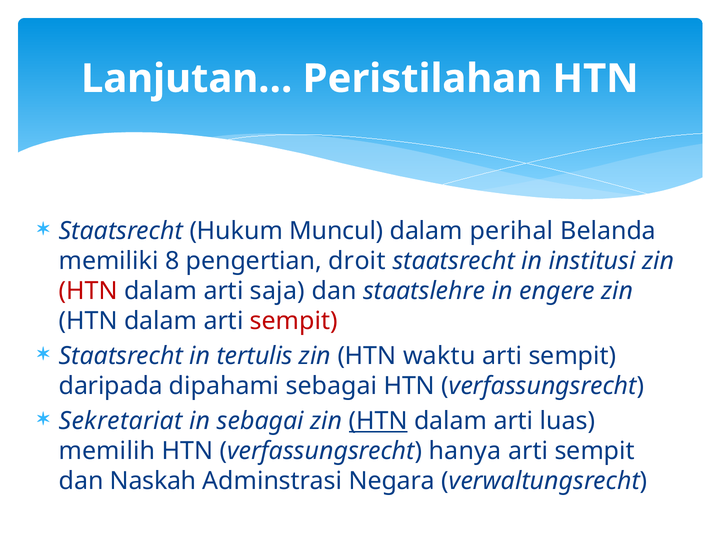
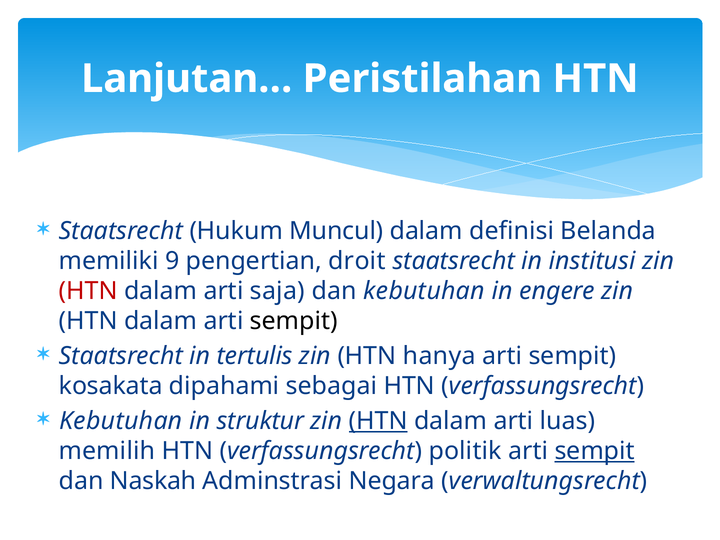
perihal: perihal -> definisi
8: 8 -> 9
dan staatslehre: staatslehre -> kebutuhan
sempit at (294, 321) colour: red -> black
waktu: waktu -> hanya
daripada: daripada -> kosakata
Sekretariat at (121, 421): Sekretariat -> Kebutuhan
in sebagai: sebagai -> struktur
hanya: hanya -> politik
sempit at (595, 451) underline: none -> present
